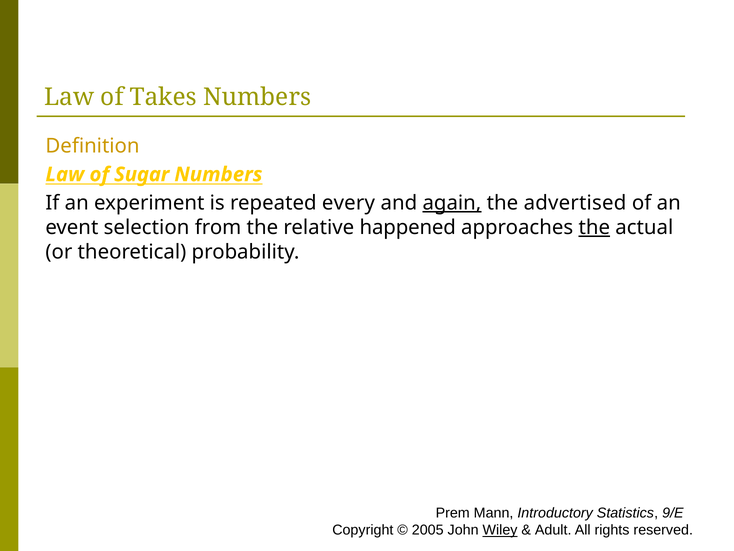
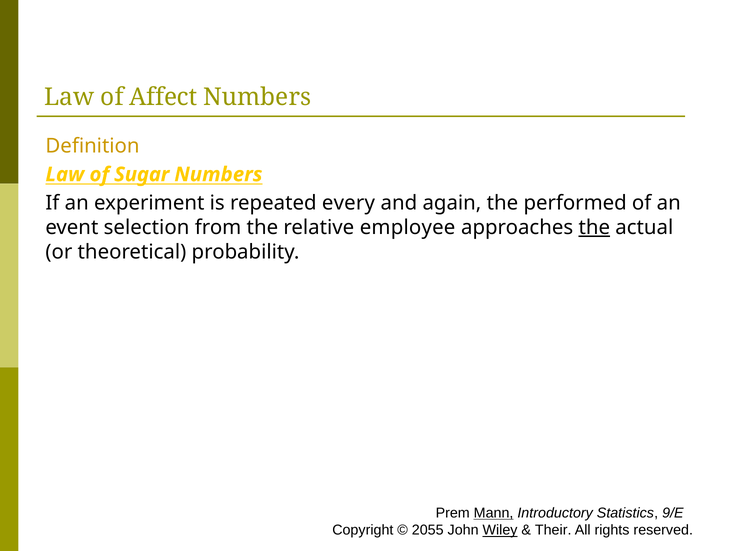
Takes: Takes -> Affect
again underline: present -> none
advertised: advertised -> performed
happened: happened -> employee
Mann underline: none -> present
2005: 2005 -> 2055
Adult: Adult -> Their
